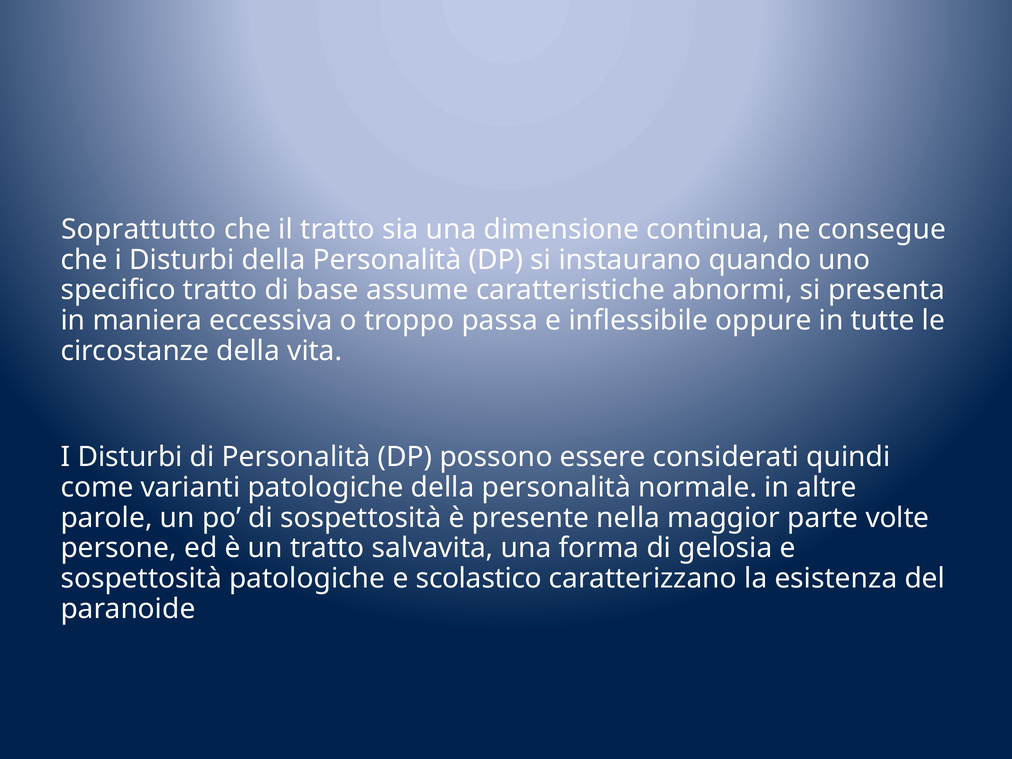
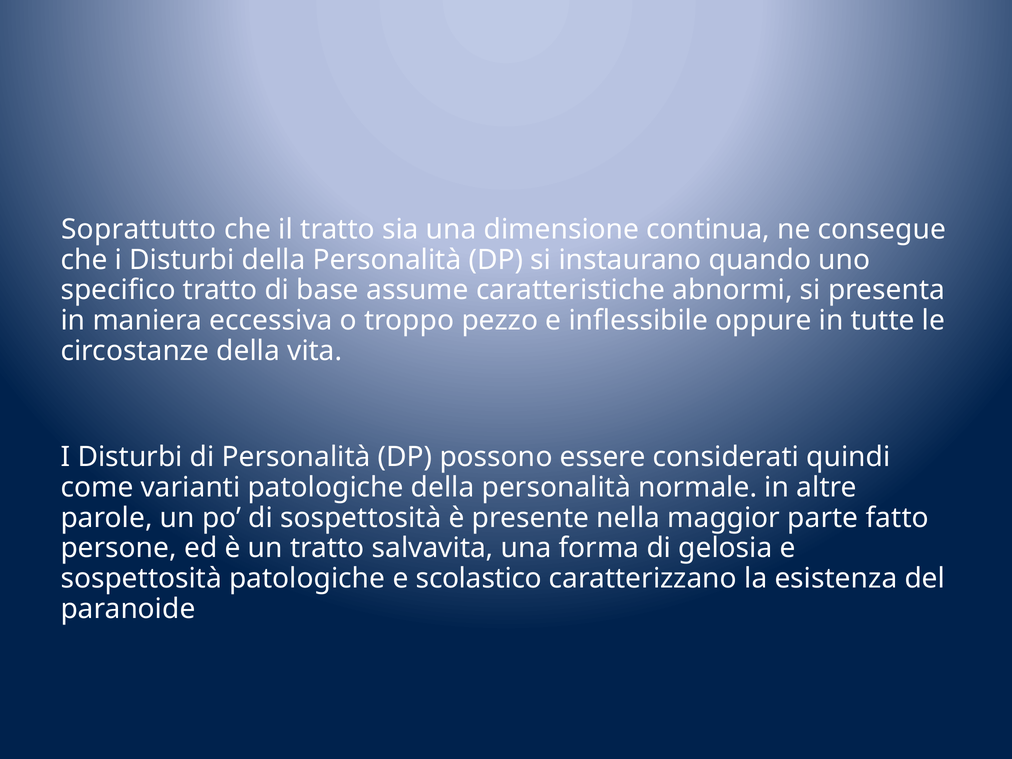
passa: passa -> pezzo
volte: volte -> fatto
